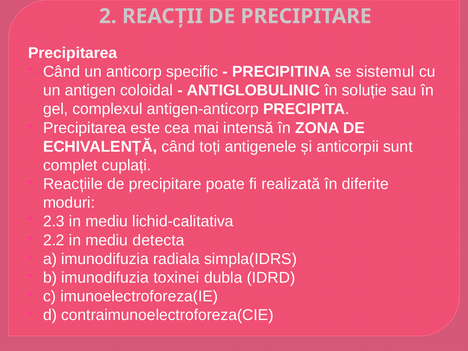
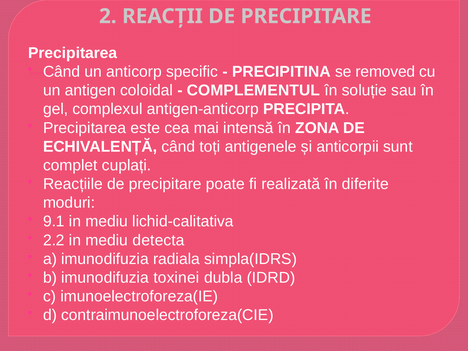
sistemul: sistemul -> removed
ANTIGLOBULINIC: ANTIGLOBULINIC -> COMPLEMENTUL
2.3: 2.3 -> 9.1
